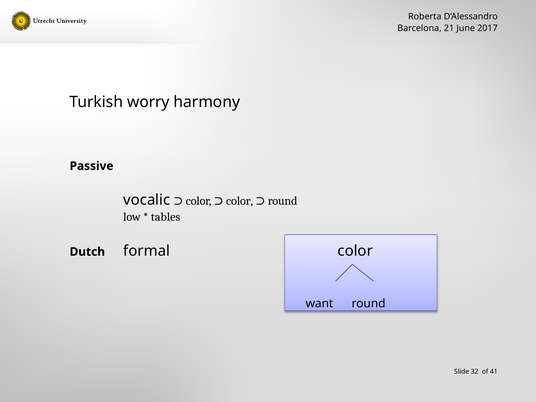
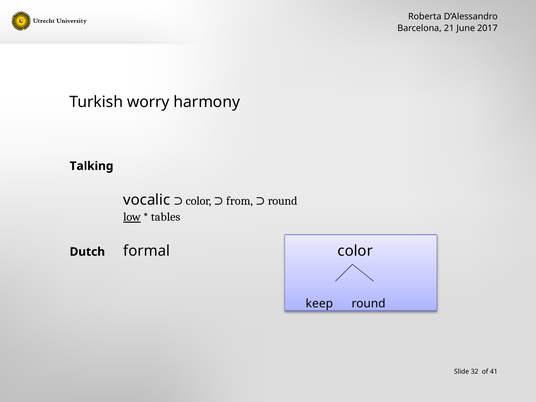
Passive: Passive -> Talking
color color: color -> from
low underline: none -> present
want: want -> keep
